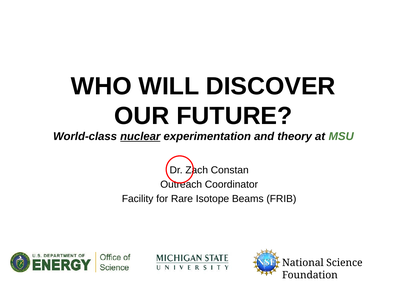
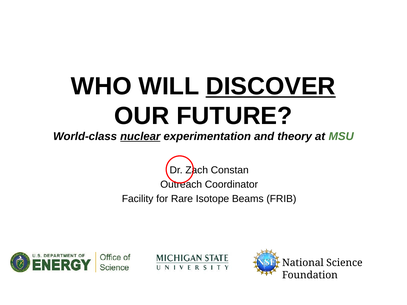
DISCOVER underline: none -> present
